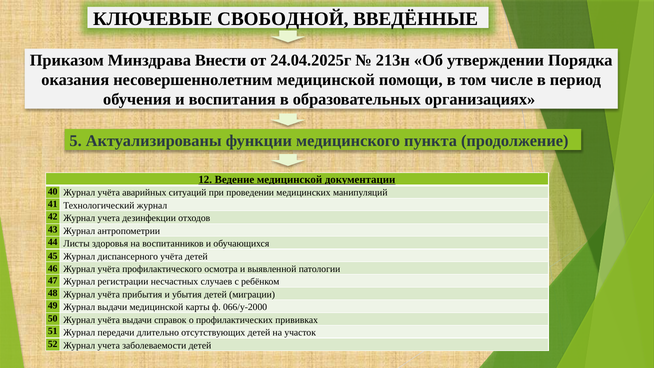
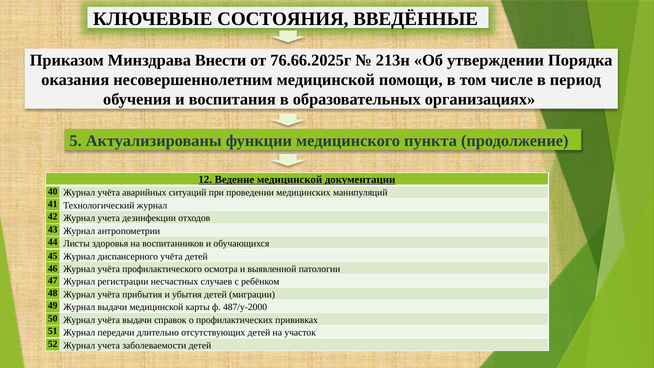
СВОБОДНОЙ: СВОБОДНОЙ -> СОСТОЯНИЯ
24.04.2025г: 24.04.2025г -> 76.66.2025г
066/у-2000: 066/у-2000 -> 487/у-2000
